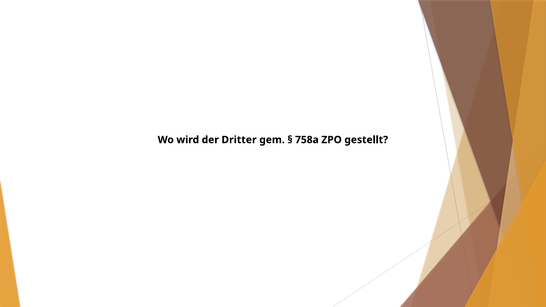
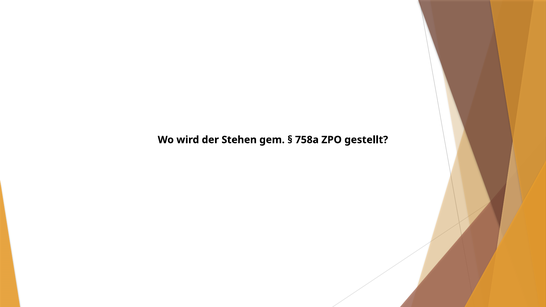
Dritter: Dritter -> Stehen
